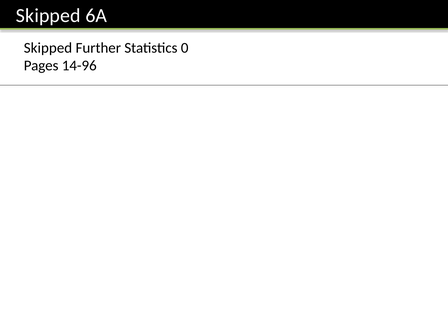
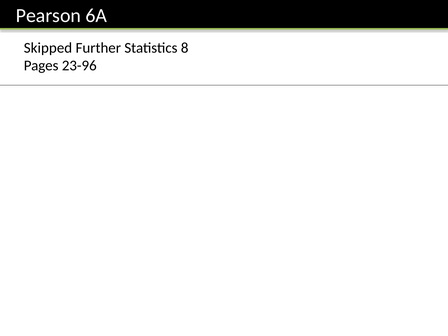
Skipped at (48, 16): Skipped -> Pearson
0: 0 -> 8
14-96: 14-96 -> 23-96
